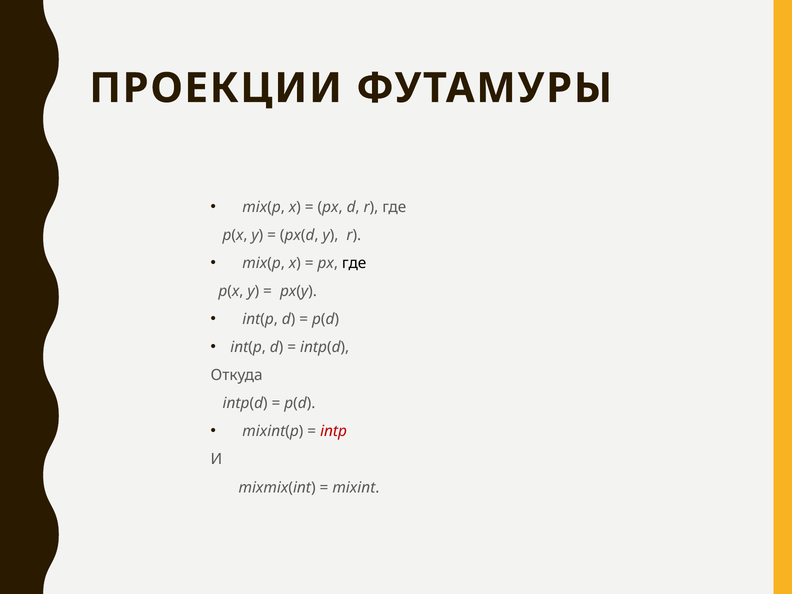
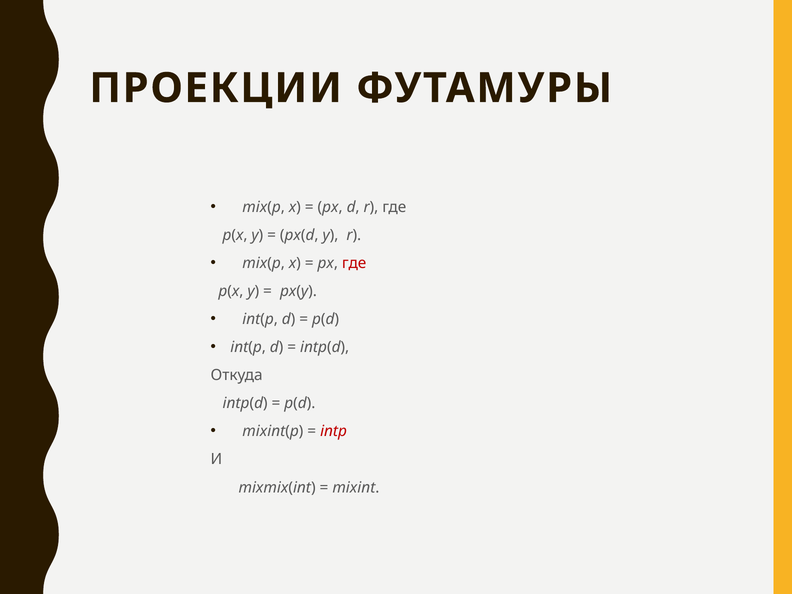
где at (354, 263) colour: black -> red
